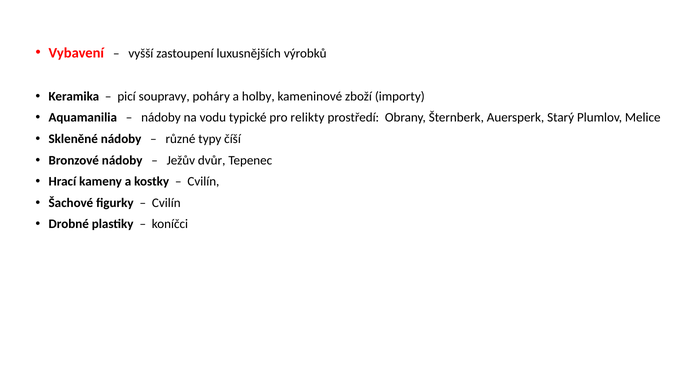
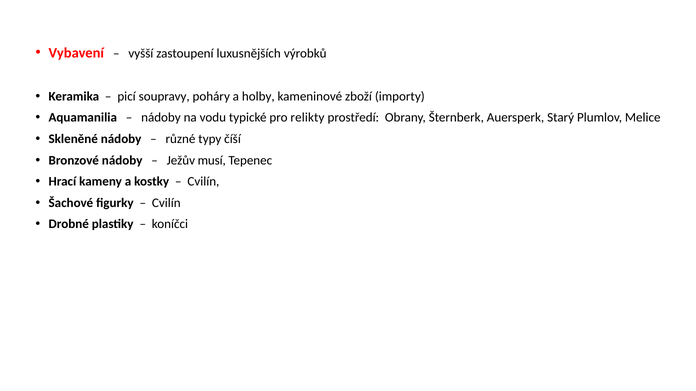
dvůr: dvůr -> musí
